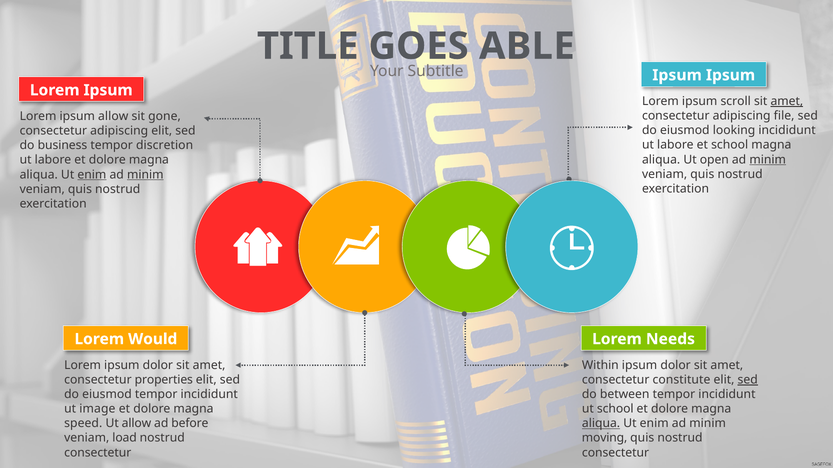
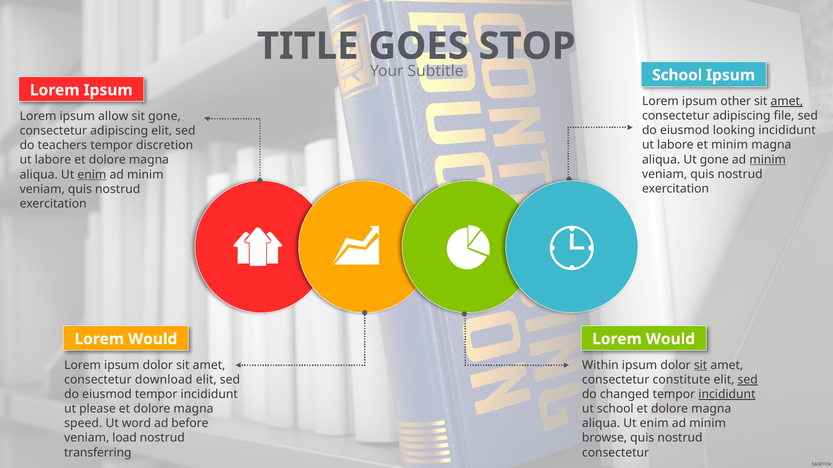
ABLE: ABLE -> STOP
Ipsum at (677, 75): Ipsum -> School
scroll: scroll -> other
et school: school -> minim
business: business -> teachers
Ut open: open -> gone
minim at (145, 175) underline: present -> none
Needs at (670, 339): Needs -> Would
sit at (701, 366) underline: none -> present
properties: properties -> download
between: between -> changed
incididunt at (727, 395) underline: none -> present
image: image -> please
Ut allow: allow -> word
aliqua at (601, 424) underline: present -> none
moving: moving -> browse
consectetur at (98, 453): consectetur -> transferring
